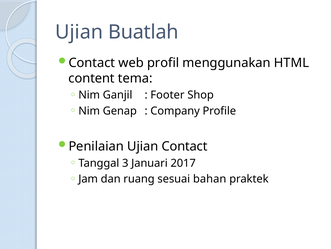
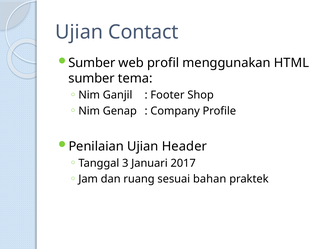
Buatlah: Buatlah -> Contact
Contact at (92, 63): Contact -> Sumber
content at (92, 78): content -> sumber
Ujian Contact: Contact -> Header
